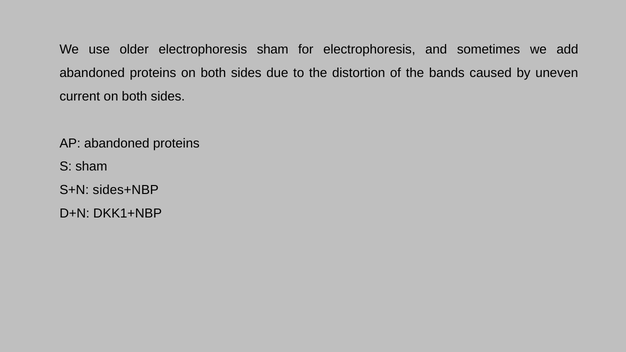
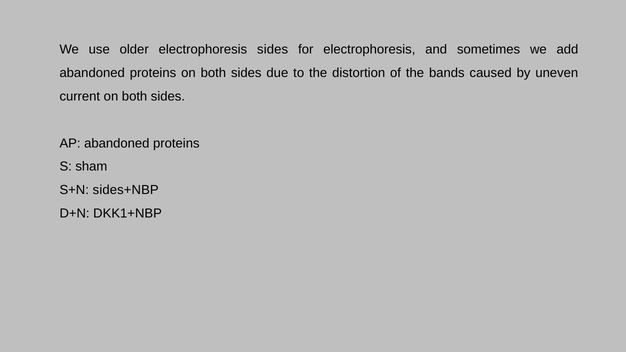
electrophoresis sham: sham -> sides
